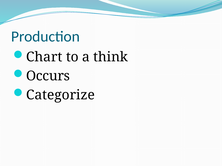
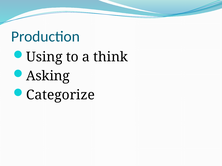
Chart: Chart -> Using
Occurs: Occurs -> Asking
